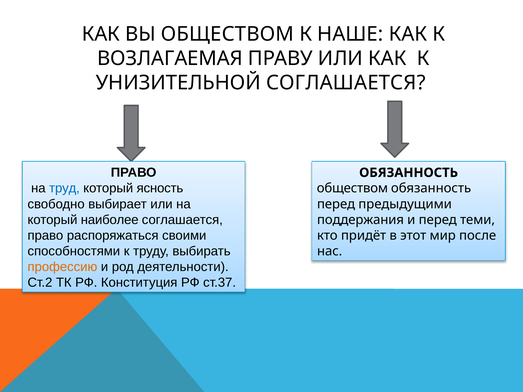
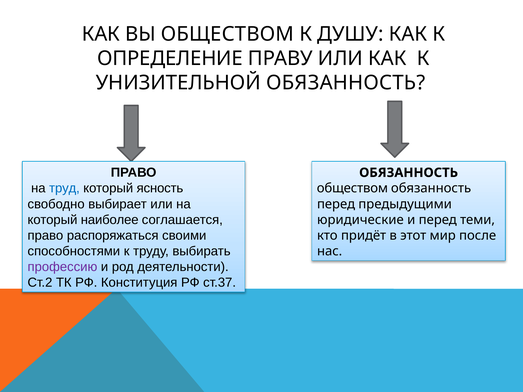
НАШЕ: НАШЕ -> ДУШУ
ВОЗЛАГАЕМАЯ: ВОЗЛАГАЕМАЯ -> ОПРЕДЕЛЕНИЕ
УНИЗИТЕЛЬНОЙ СОГЛАШАЕТСЯ: СОГЛАШАЕТСЯ -> ОБЯЗАННОСТЬ
поддержания: поддержания -> юридические
профессию colour: orange -> purple
